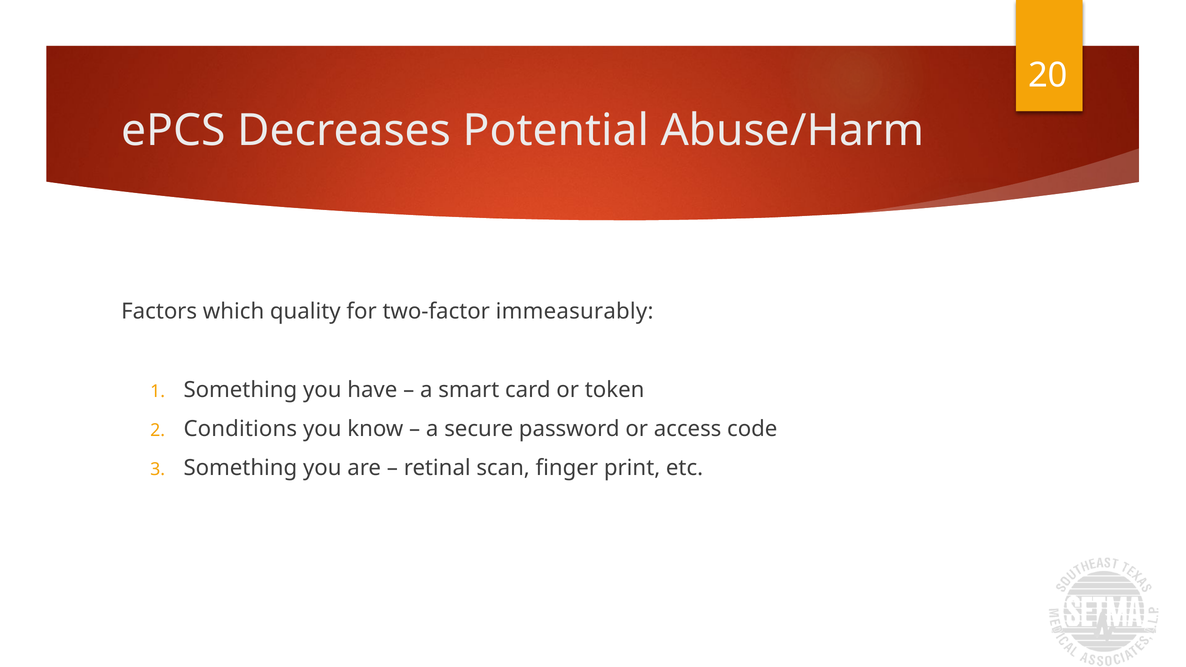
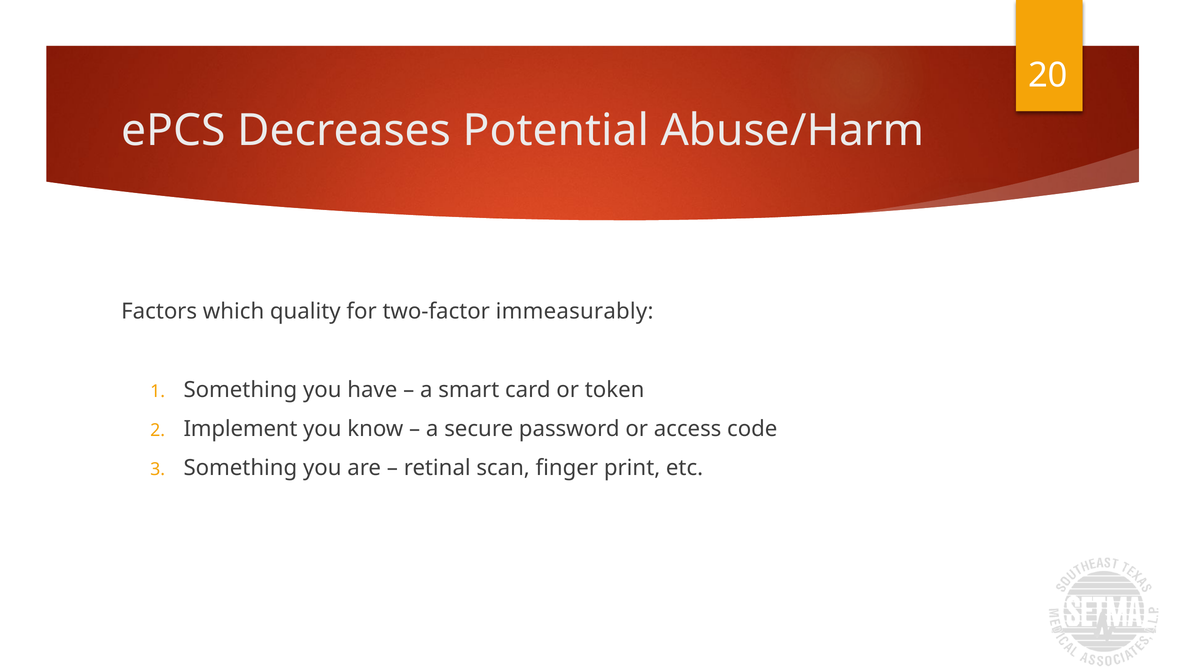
Conditions: Conditions -> Implement
